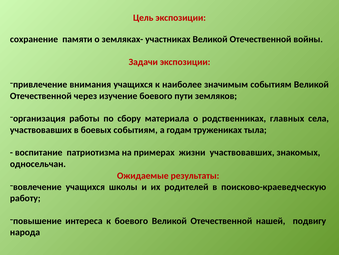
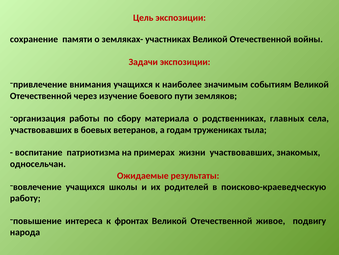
боевых событиям: событиям -> ветеранов
к боевого: боевого -> фронтах
нашей: нашей -> живое
